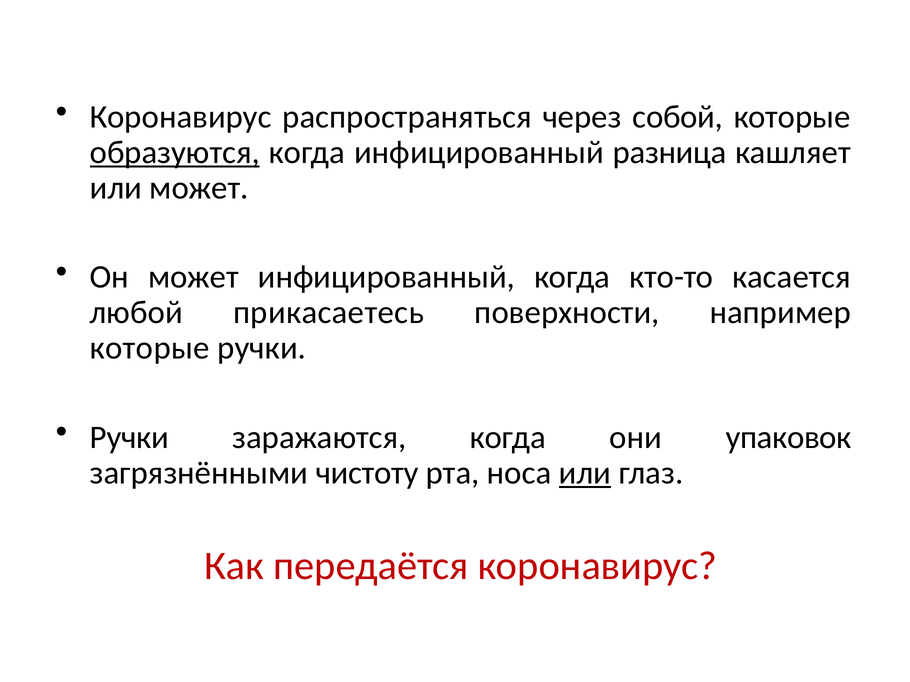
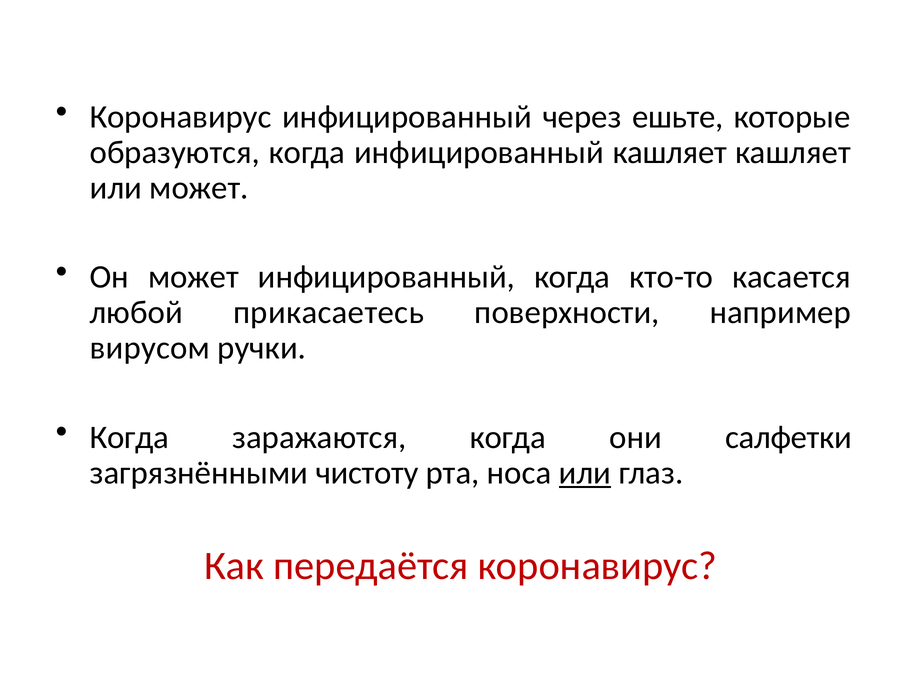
Коронавирус распространяться: распространяться -> инфицированный
собой: собой -> ешьте
образуются underline: present -> none
инфицированный разница: разница -> кашляет
которые at (150, 348): которые -> вирусом
Ручки at (129, 438): Ручки -> Когда
упаковок: упаковок -> салфетки
